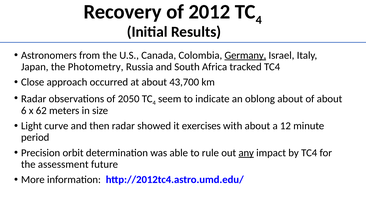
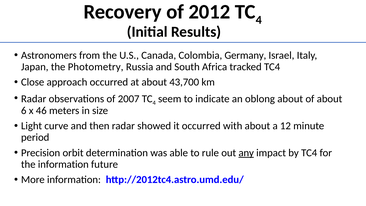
Germany underline: present -> none
2050: 2050 -> 2007
62: 62 -> 46
it exercises: exercises -> occurred
the assessment: assessment -> information
